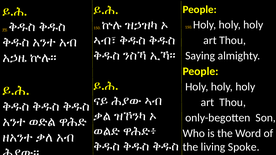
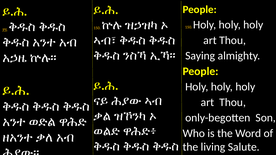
Spoke: Spoke -> Salute
